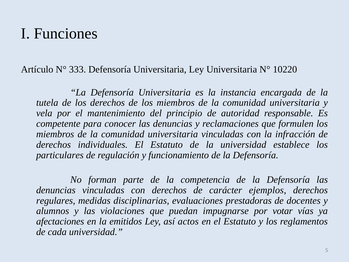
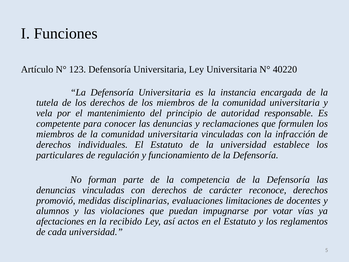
333: 333 -> 123
10220: 10220 -> 40220
ejemplos: ejemplos -> reconoce
regulares: regulares -> promovió
prestadoras: prestadoras -> limitaciones
emitidos: emitidos -> recibido
